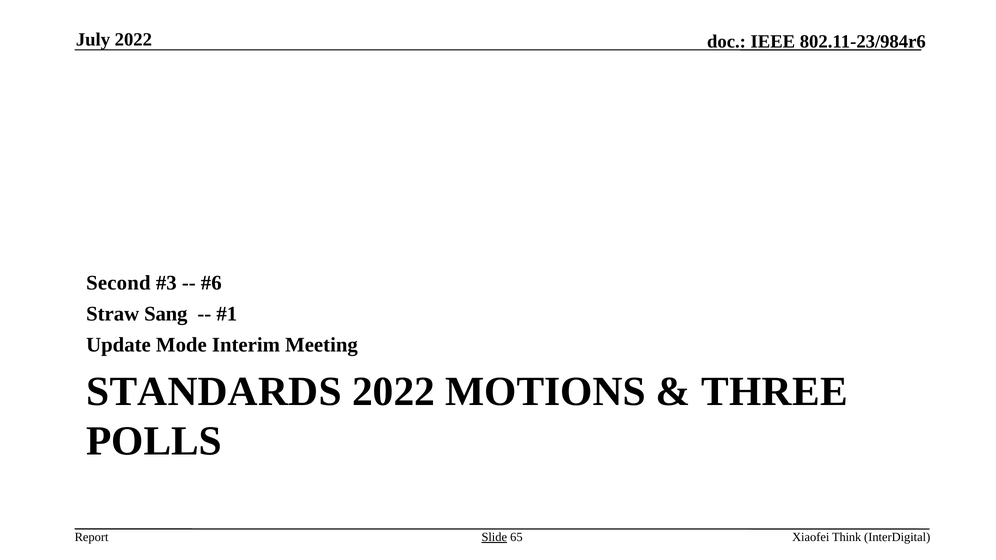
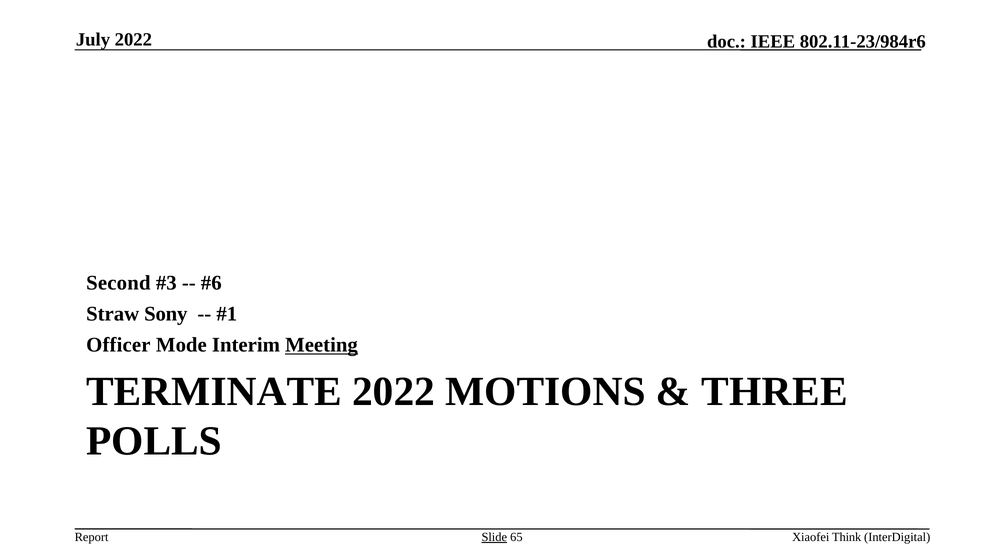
Sang: Sang -> Sony
Update: Update -> Officer
Meeting underline: none -> present
STANDARDS: STANDARDS -> TERMINATE
